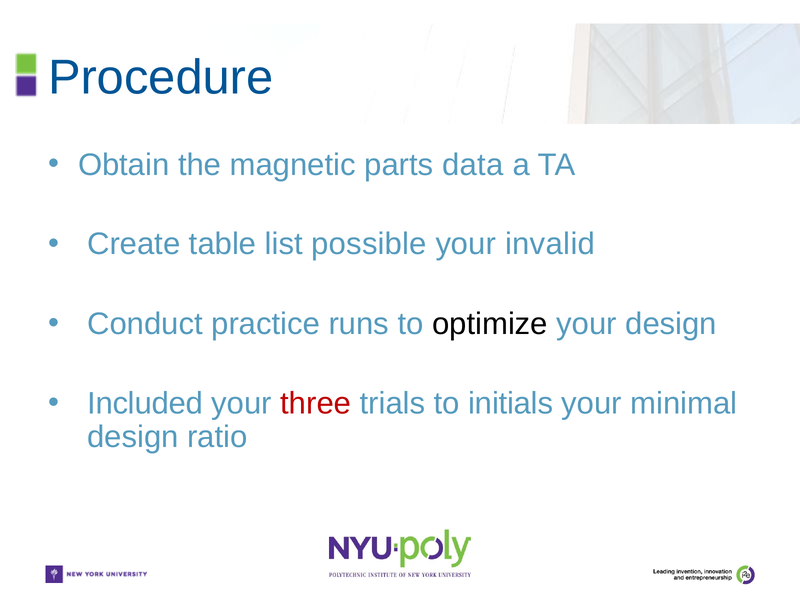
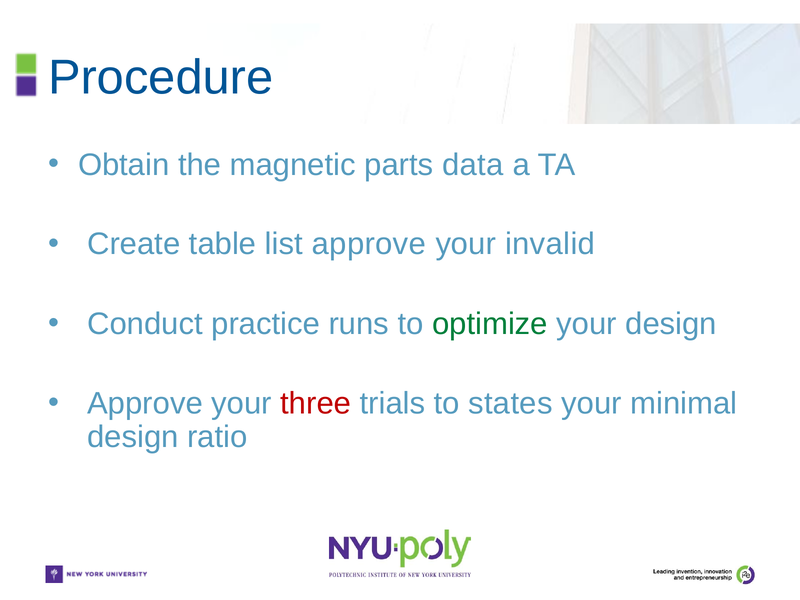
list possible: possible -> approve
optimize colour: black -> green
Included at (145, 403): Included -> Approve
initials: initials -> states
